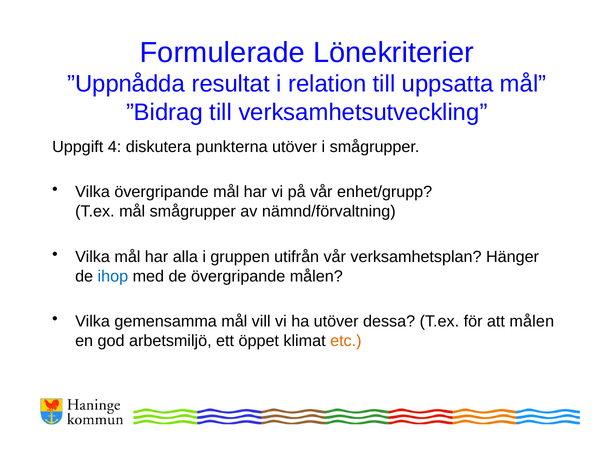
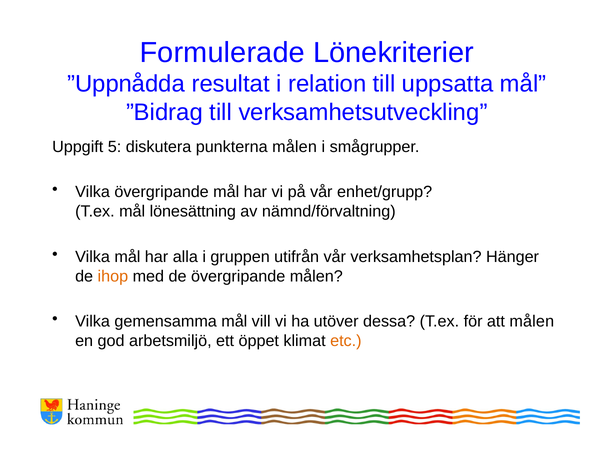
4: 4 -> 5
punkterna utöver: utöver -> målen
mål smågrupper: smågrupper -> lönesättning
ihop colour: blue -> orange
